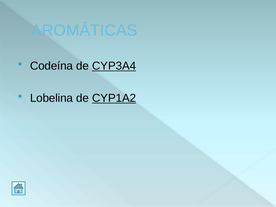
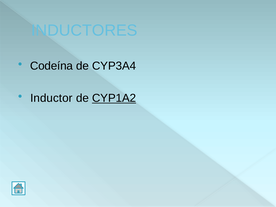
AROMÁTICAS: AROMÁTICAS -> INDUCTORES
CYP3A4 underline: present -> none
Lobelina: Lobelina -> Inductor
